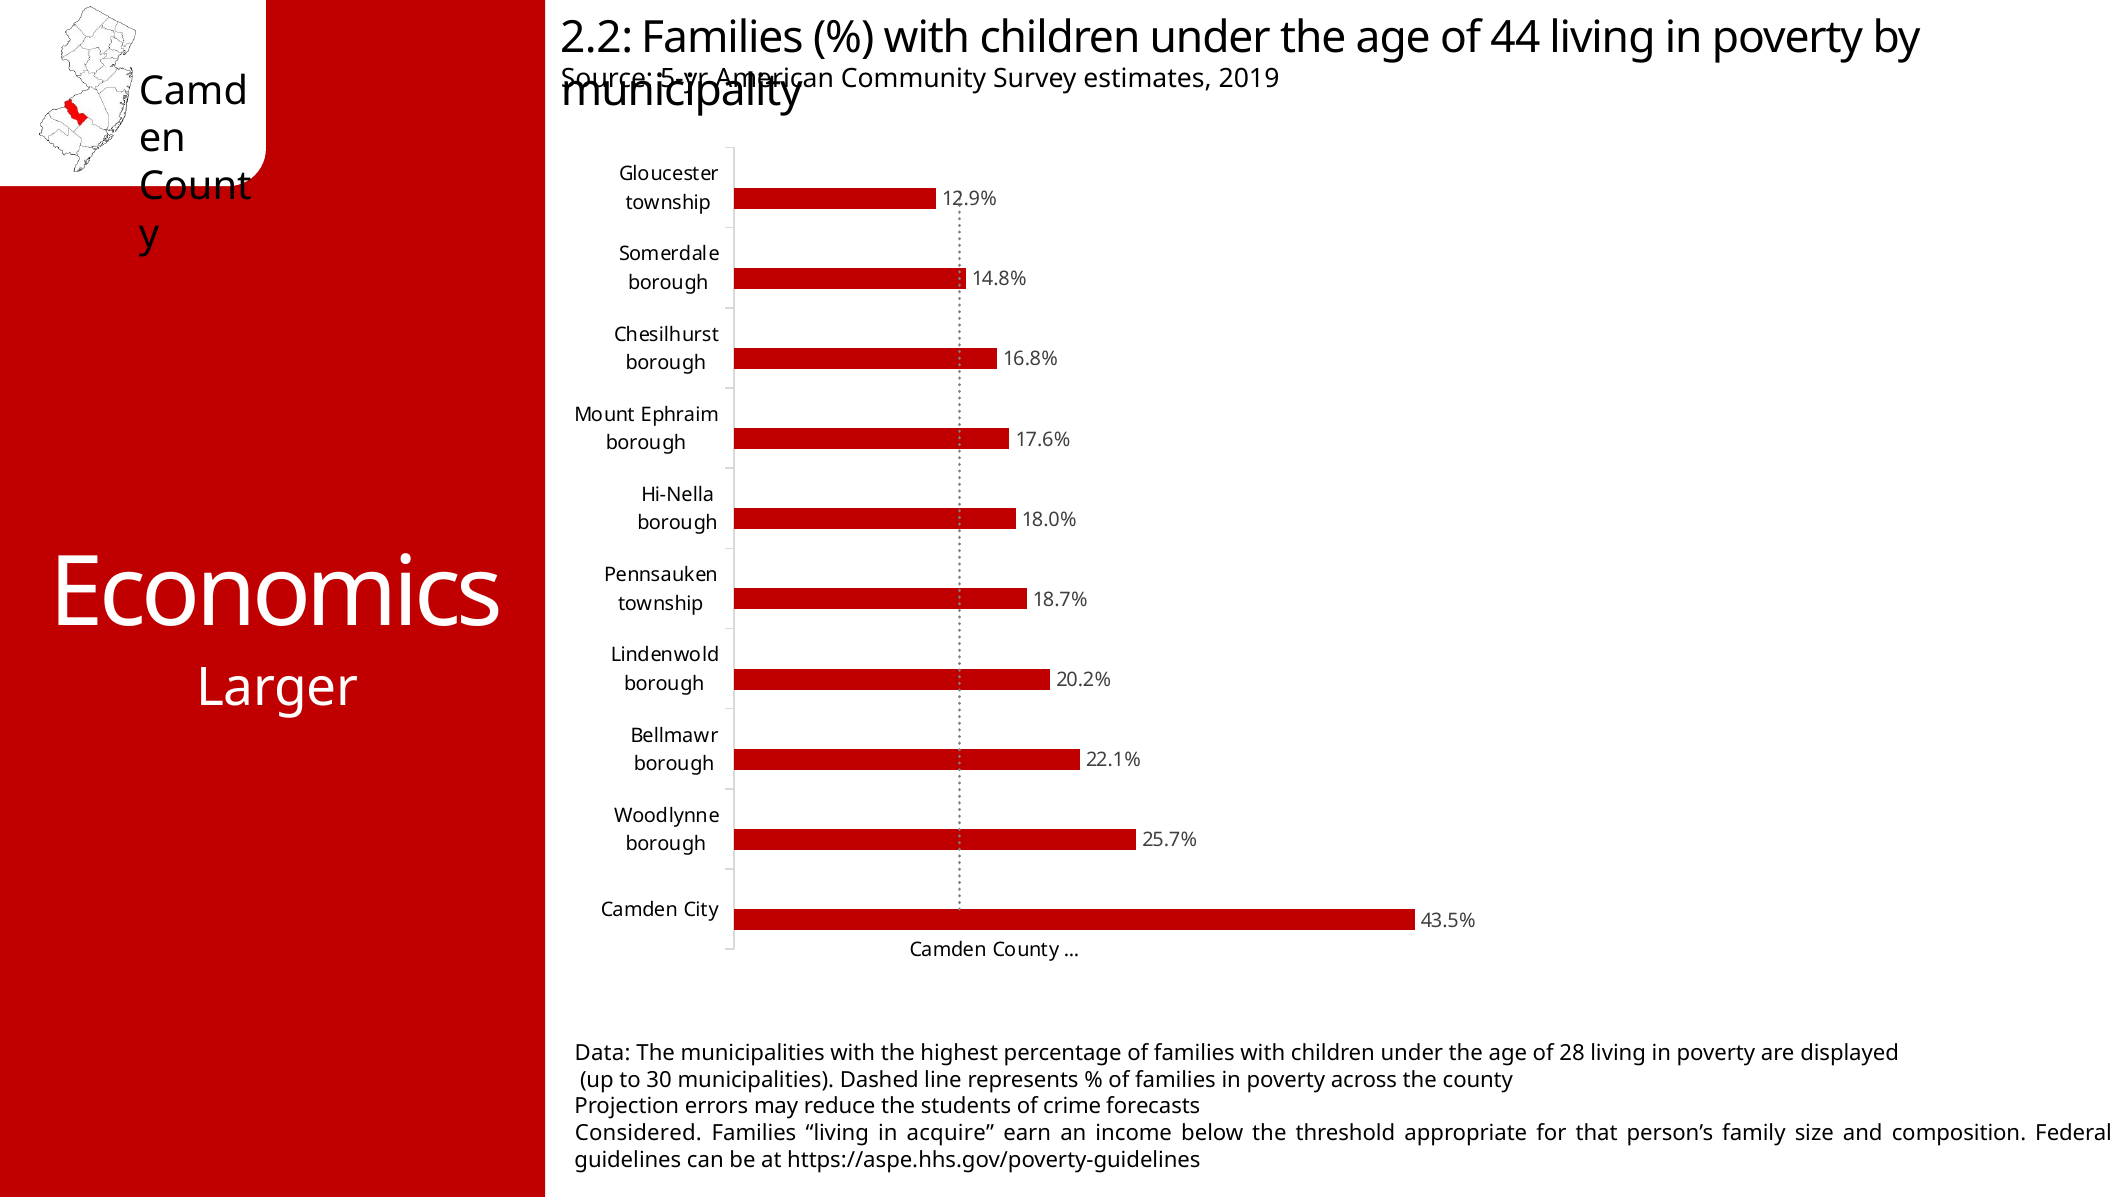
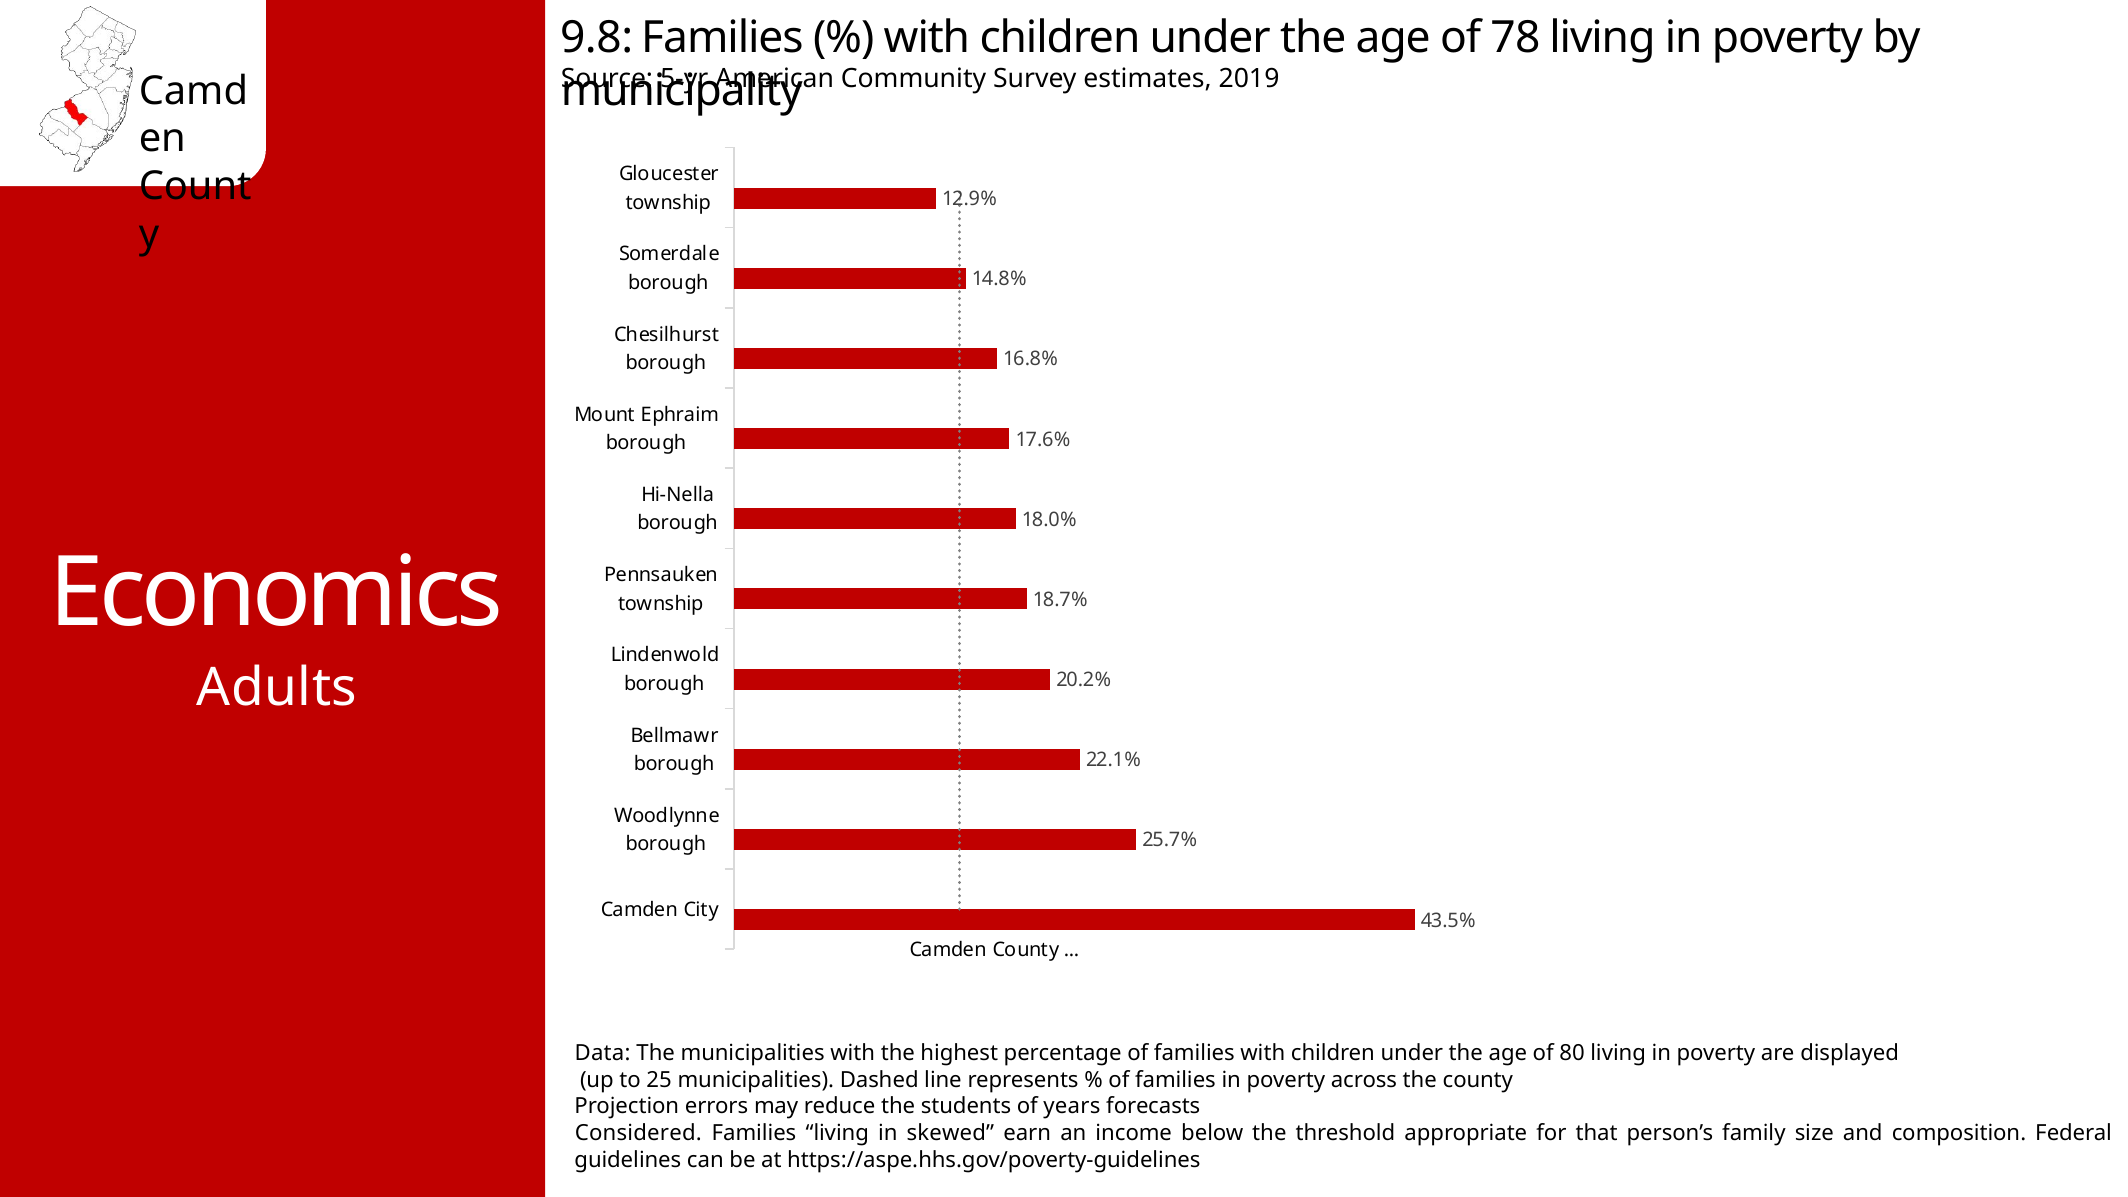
2.2: 2.2 -> 9.8
44: 44 -> 78
Larger: Larger -> Adults
28: 28 -> 80
30: 30 -> 25
crime: crime -> years
acquire: acquire -> skewed
